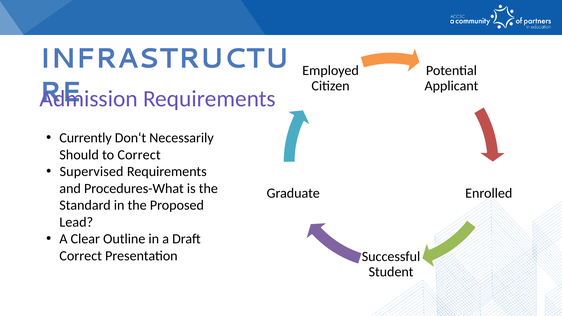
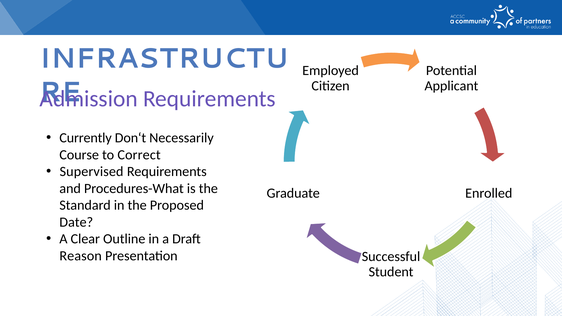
Should: Should -> Course
Lead: Lead -> Date
Correct at (81, 256): Correct -> Reason
